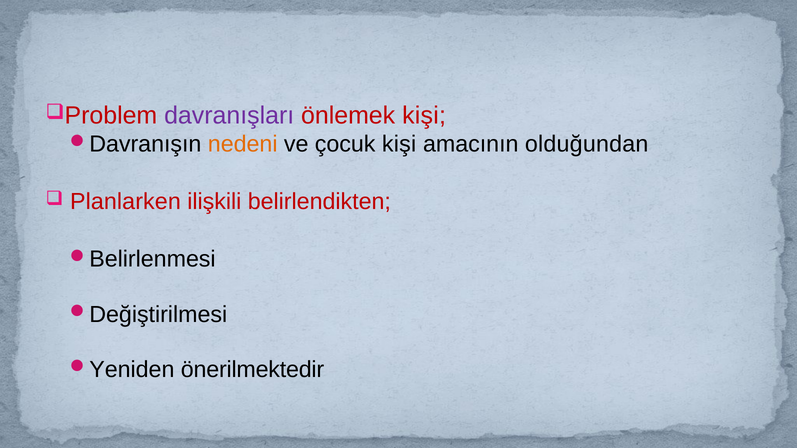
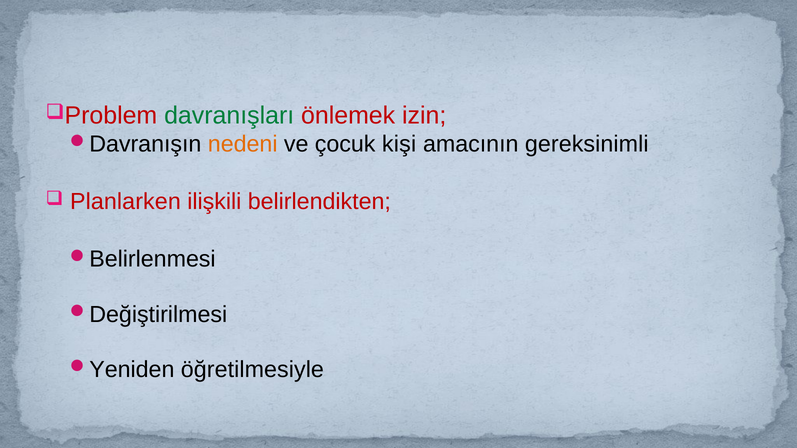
davranışları colour: purple -> green
önlemek kişi: kişi -> izin
olduğundan: olduğundan -> gereksinimli
önerilmektedir: önerilmektedir -> öğretilmesiyle
